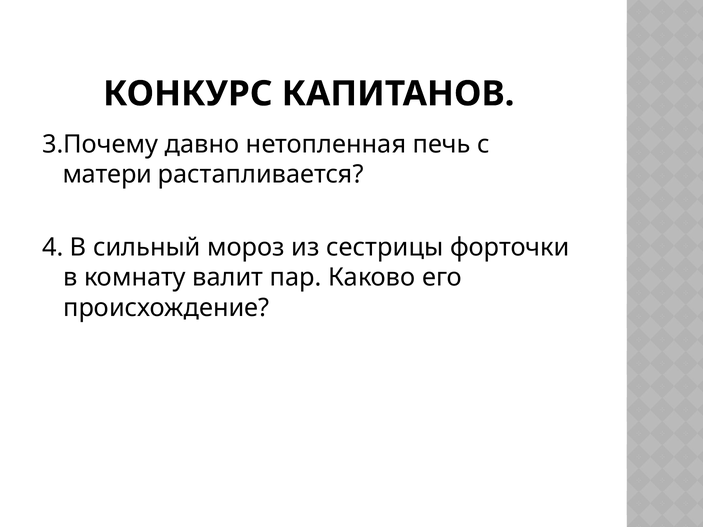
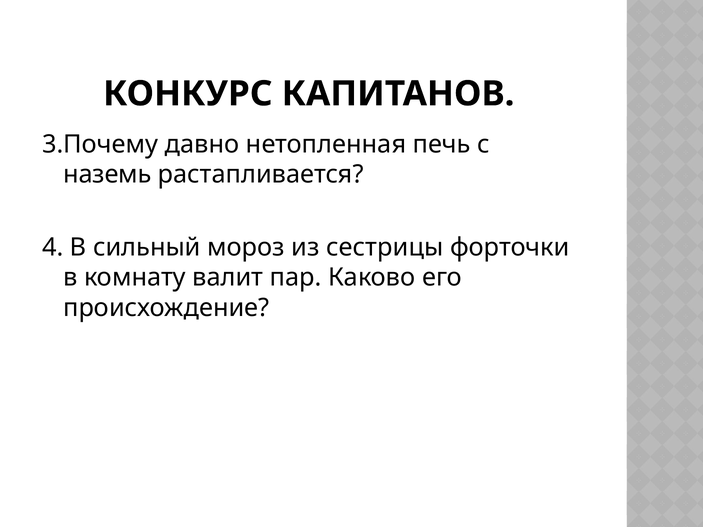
матери: матери -> наземь
